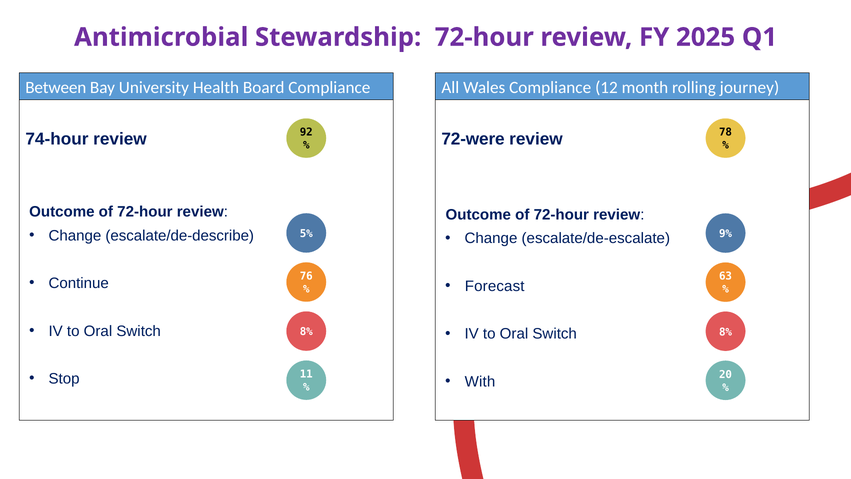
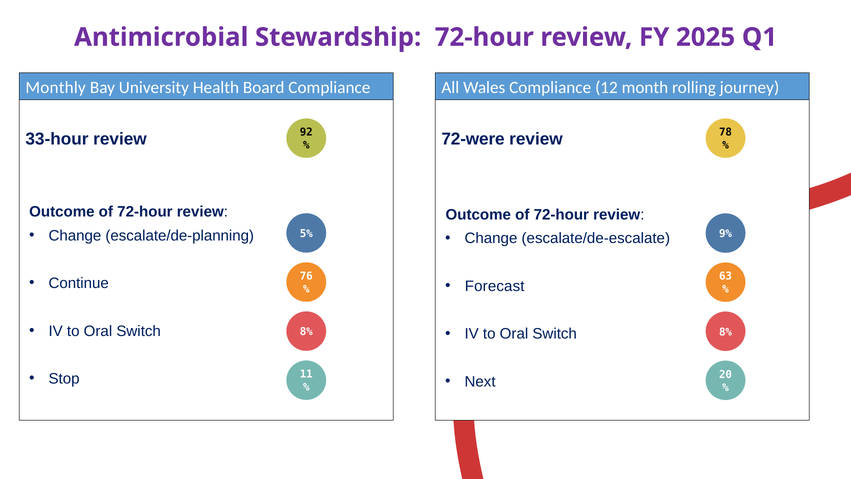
Between: Between -> Monthly
74-hour: 74-hour -> 33-hour
escalate/de-describe: escalate/de-describe -> escalate/de-planning
With: With -> Next
